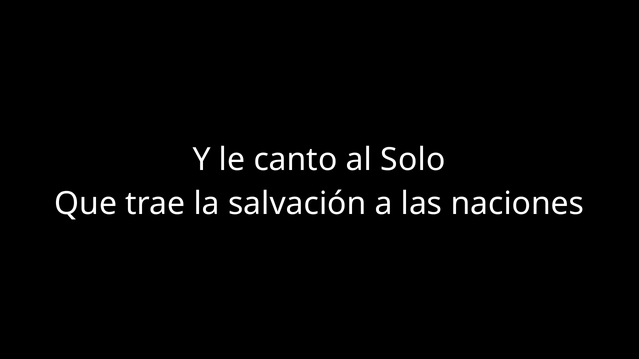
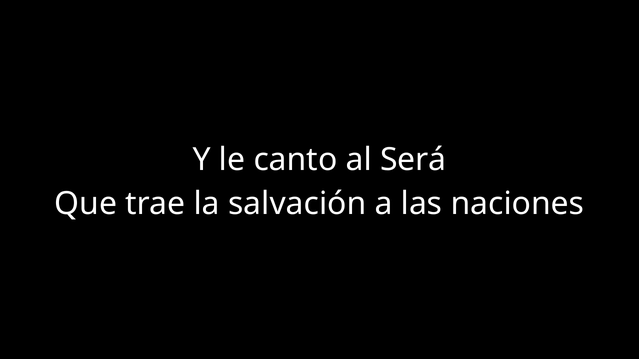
Solo: Solo -> Será
